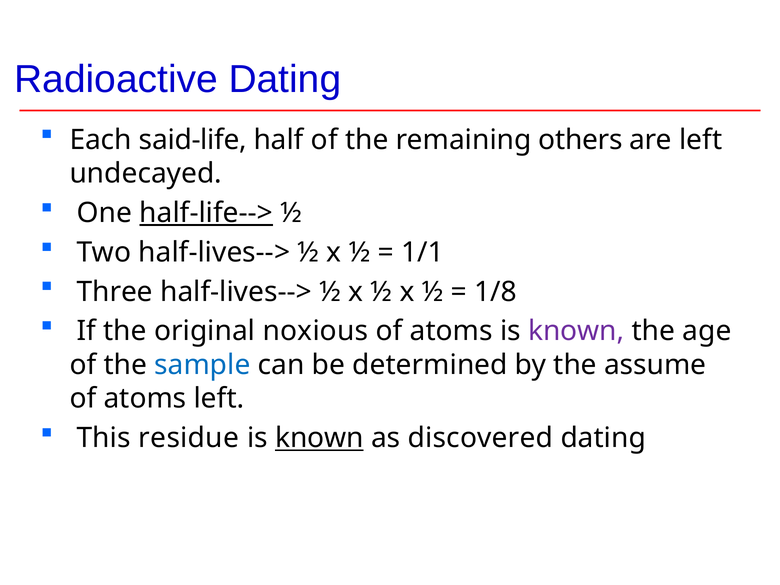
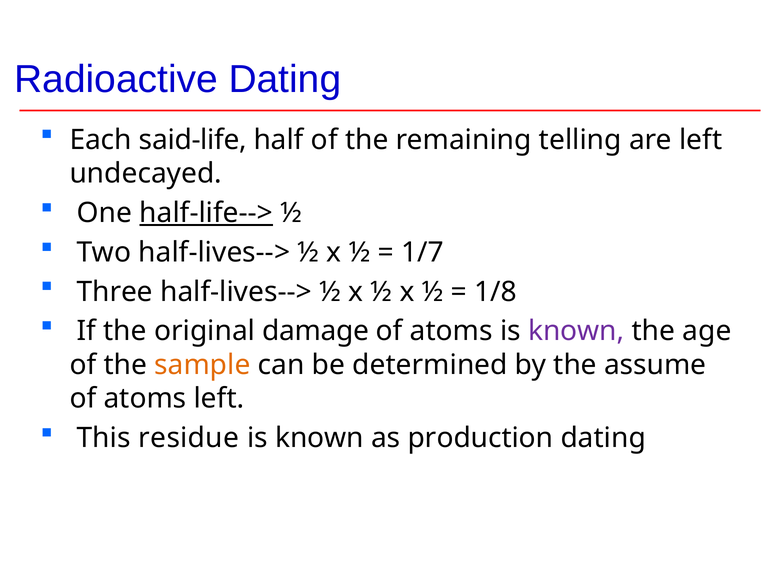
others: others -> telling
1/1: 1/1 -> 1/7
noxious: noxious -> damage
sample colour: blue -> orange
known at (320, 438) underline: present -> none
discovered: discovered -> production
